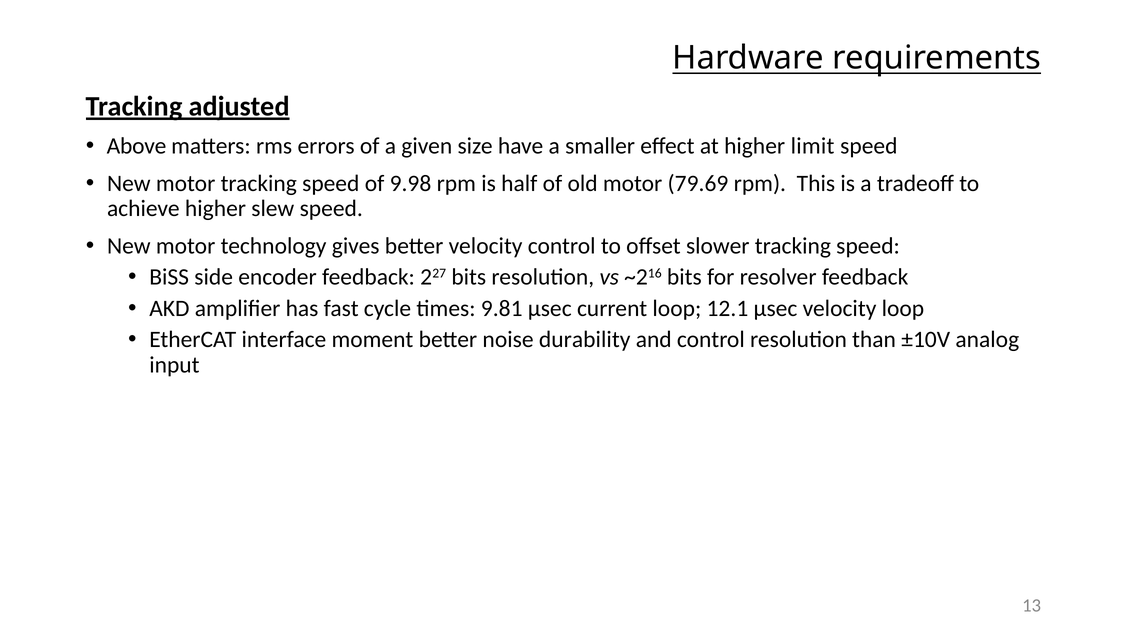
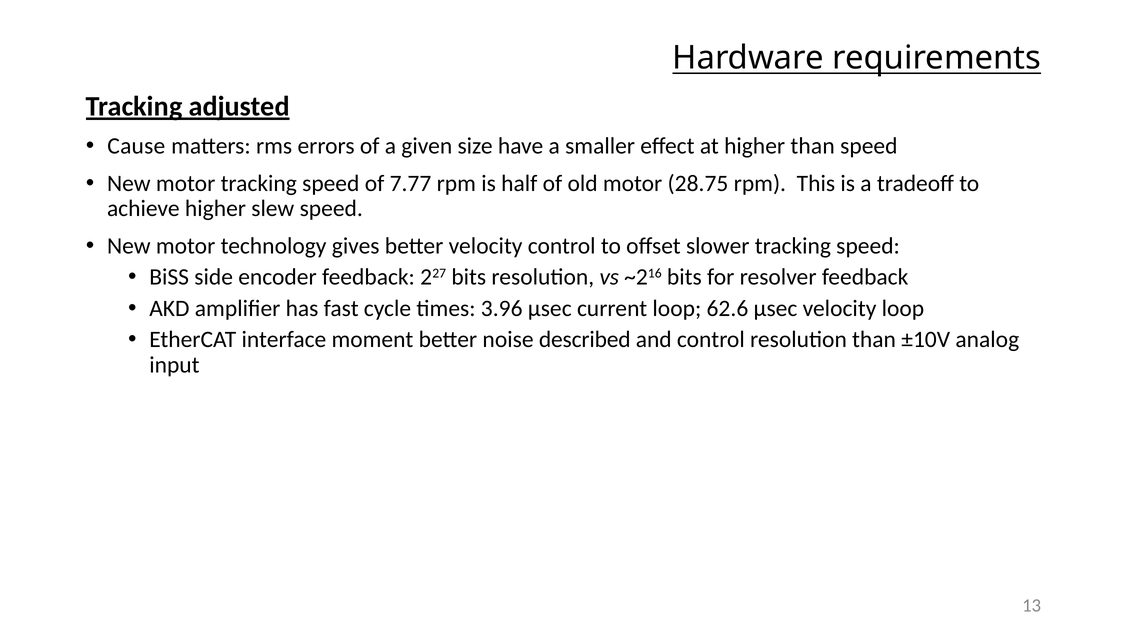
Above: Above -> Cause
higher limit: limit -> than
9.98: 9.98 -> 7.77
79.69: 79.69 -> 28.75
9.81: 9.81 -> 3.96
12.1: 12.1 -> 62.6
durability: durability -> described
